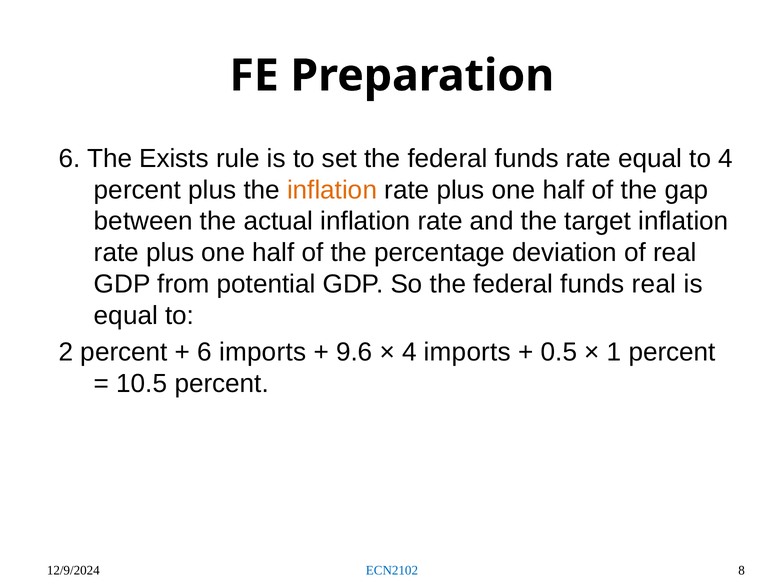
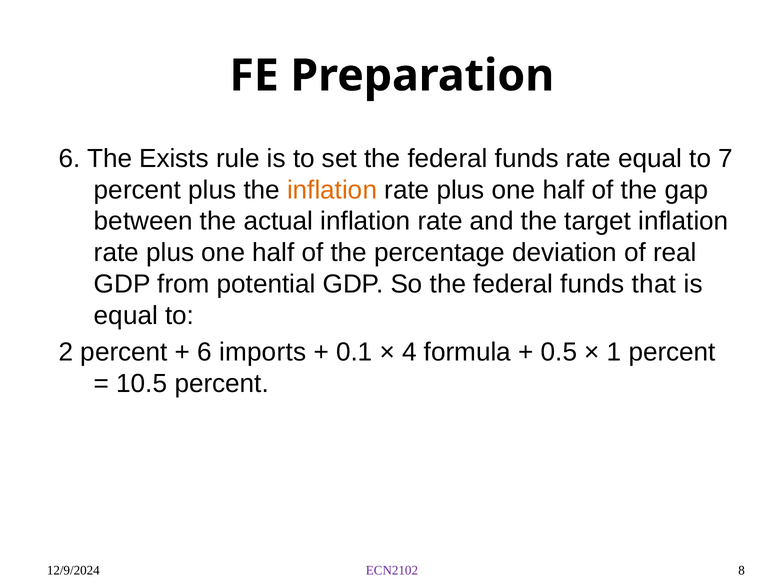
to 4: 4 -> 7
funds real: real -> that
9.6: 9.6 -> 0.1
4 imports: imports -> formula
ECN2102 colour: blue -> purple
